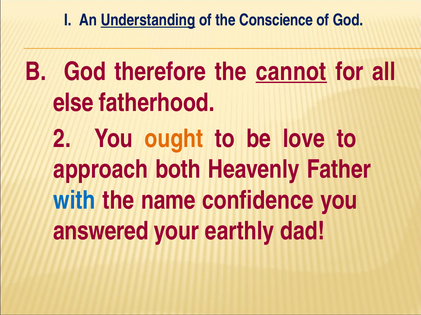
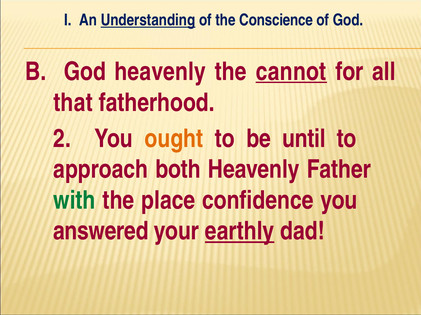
God therefore: therefore -> heavenly
else: else -> that
love: love -> until
with colour: blue -> green
name: name -> place
earthly underline: none -> present
